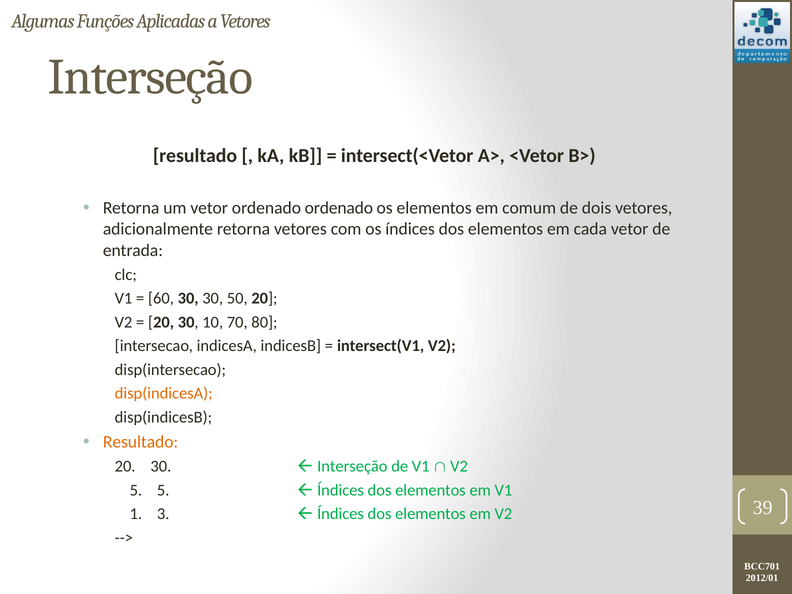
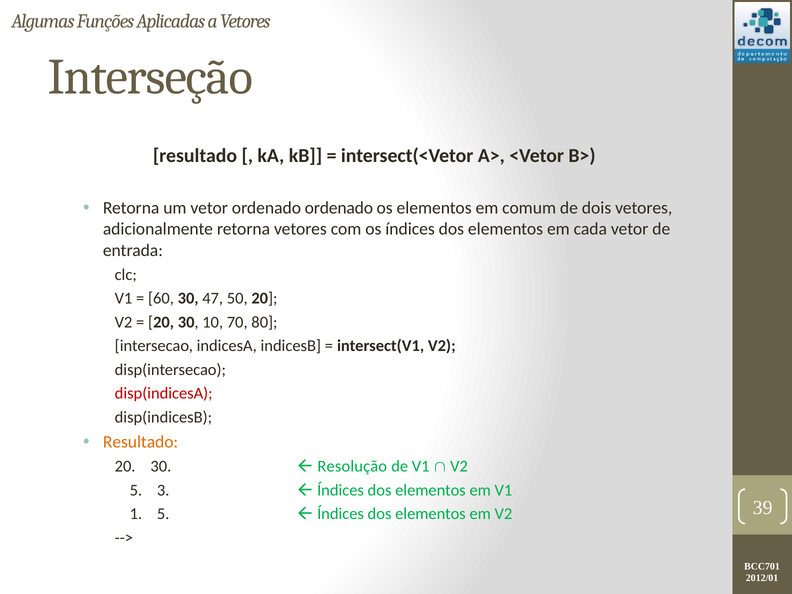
30 30: 30 -> 47
disp(indicesA colour: orange -> red
Interseção at (352, 466): Interseção -> Resolução
5 5: 5 -> 3
1 3: 3 -> 5
